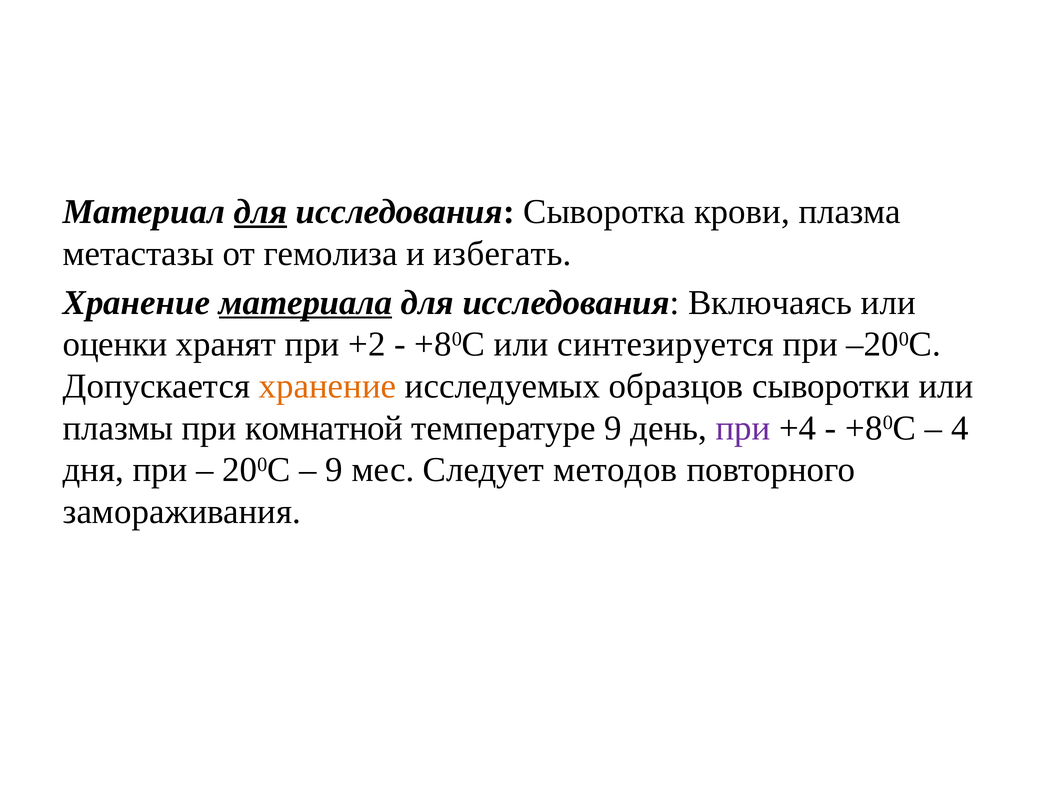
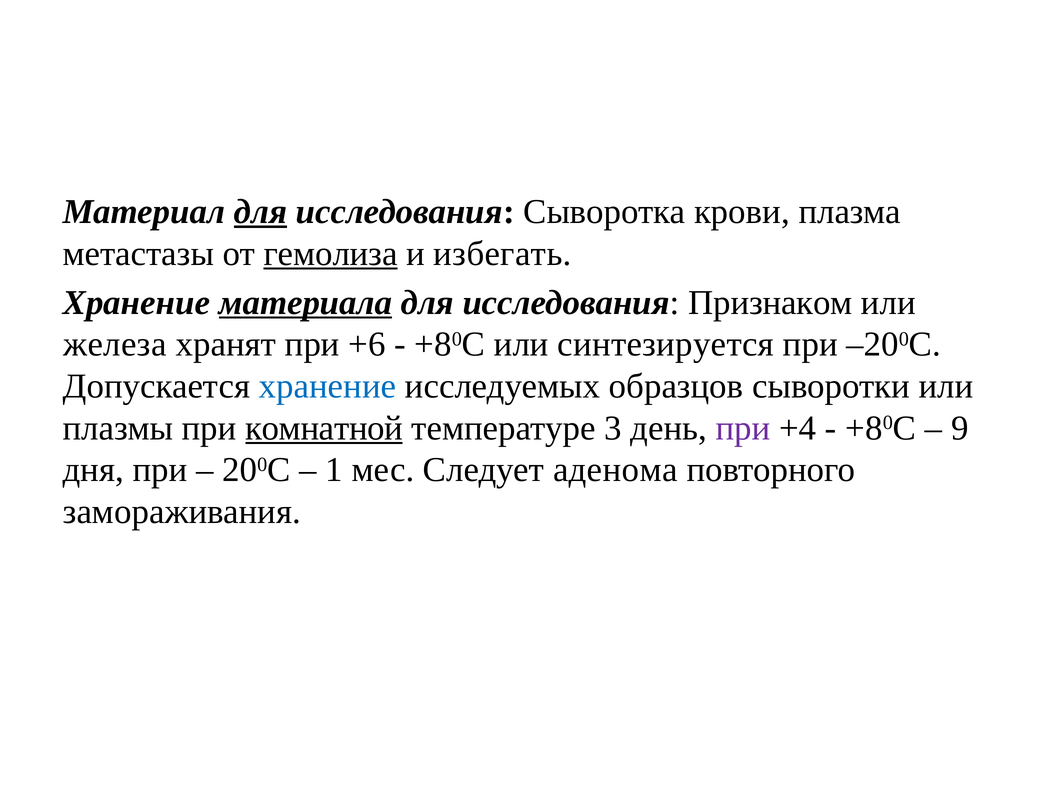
гемолиза underline: none -> present
Включаясь: Включаясь -> Признаком
оценки: оценки -> железа
+2: +2 -> +6
хранение at (328, 386) colour: orange -> blue
комнатной underline: none -> present
температуре 9: 9 -> 3
4: 4 -> 9
9 at (334, 470): 9 -> 1
методов: методов -> аденома
